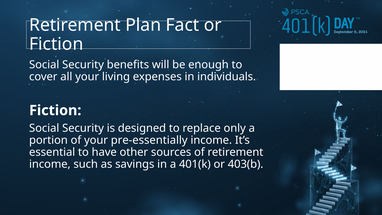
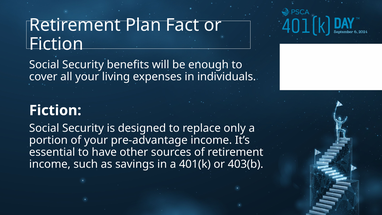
pre-essentially: pre-essentially -> pre-advantage
